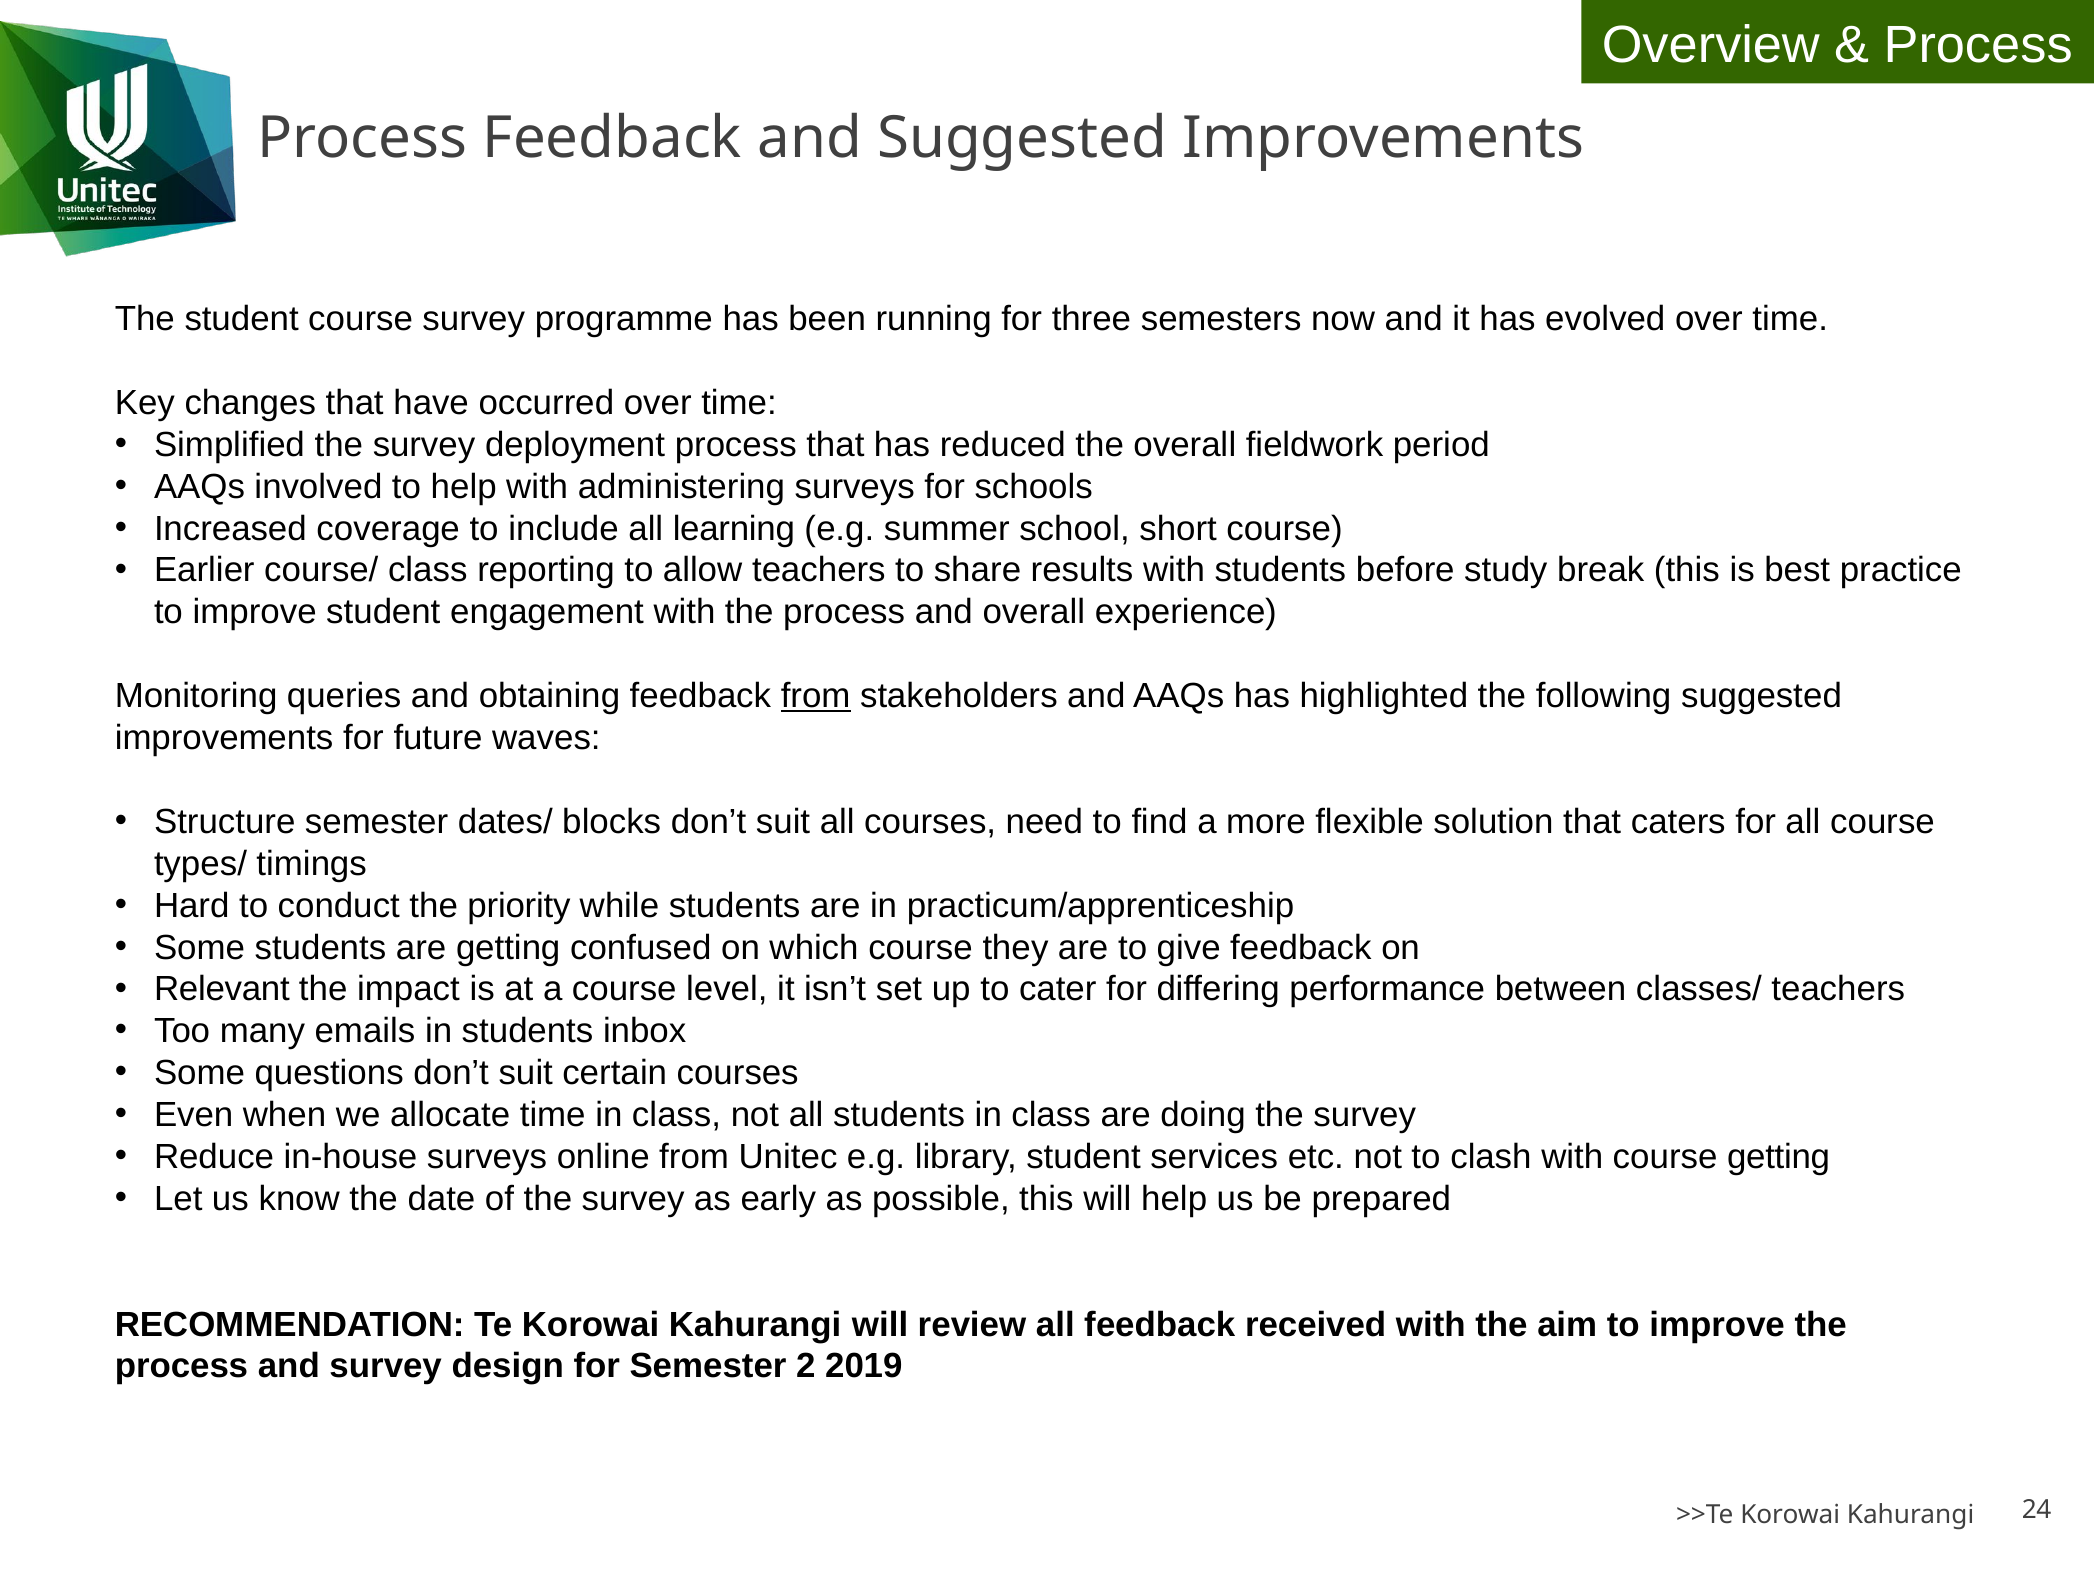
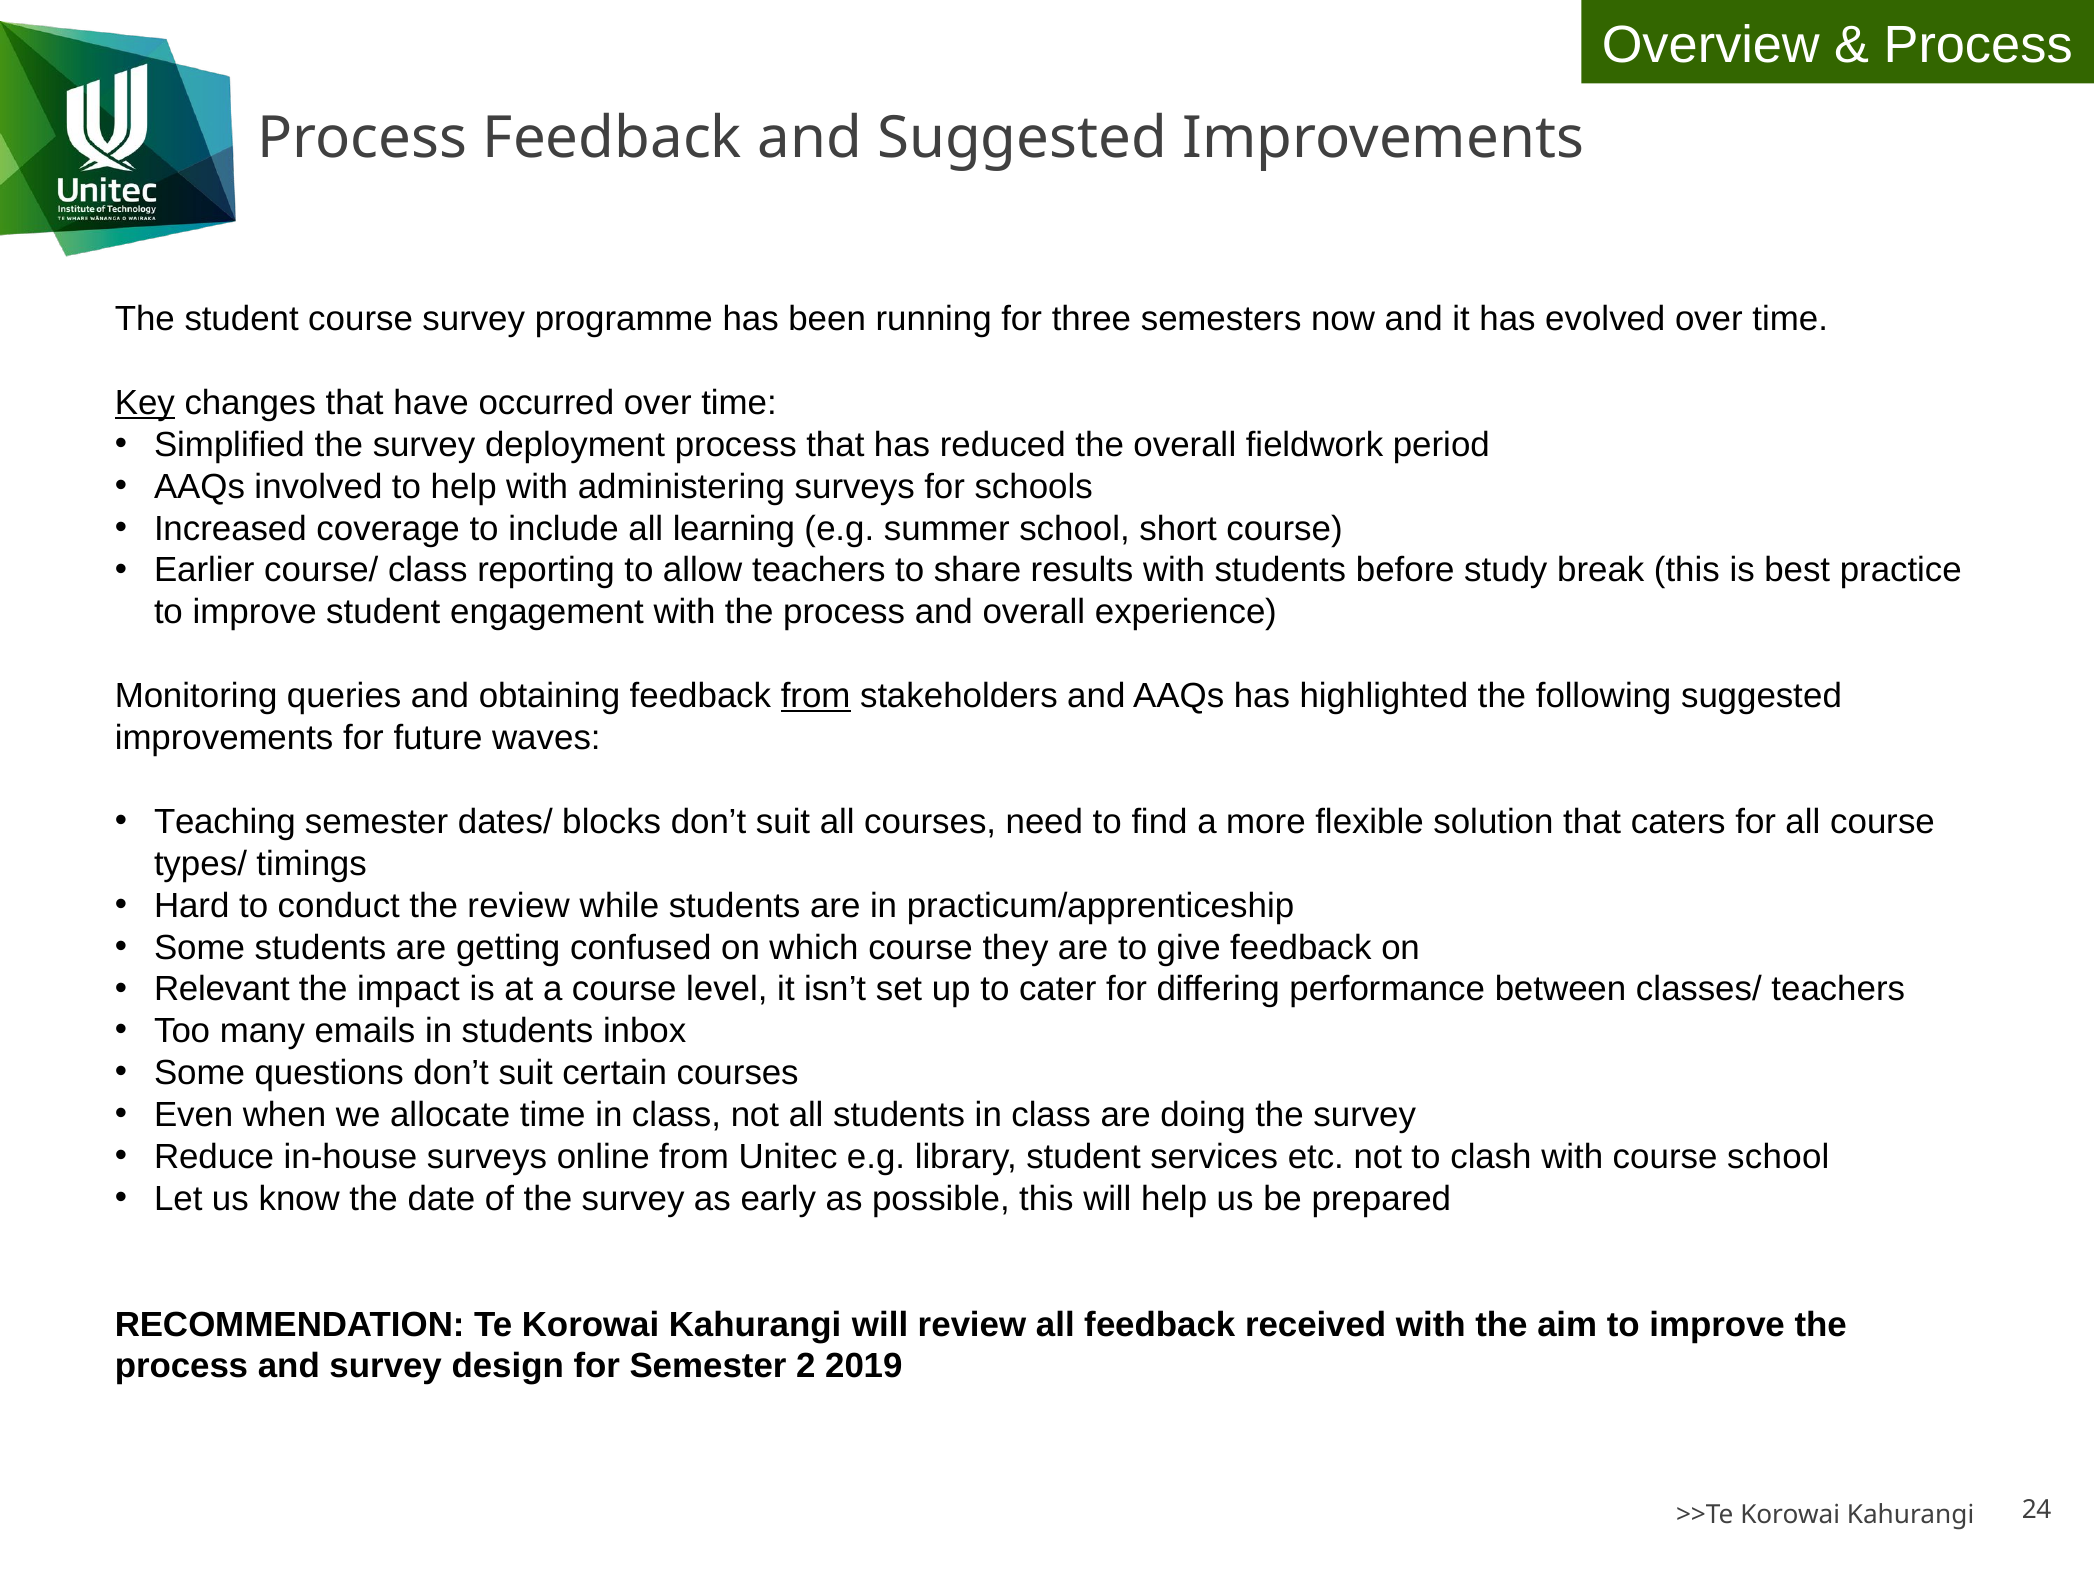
Key underline: none -> present
Structure: Structure -> Teaching
the priority: priority -> review
course getting: getting -> school
